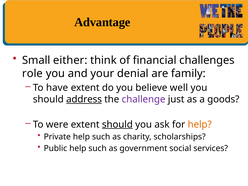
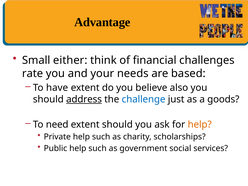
role: role -> rate
denial: denial -> needs
family: family -> based
well: well -> also
challenge colour: purple -> blue
were: were -> need
should at (117, 124) underline: present -> none
